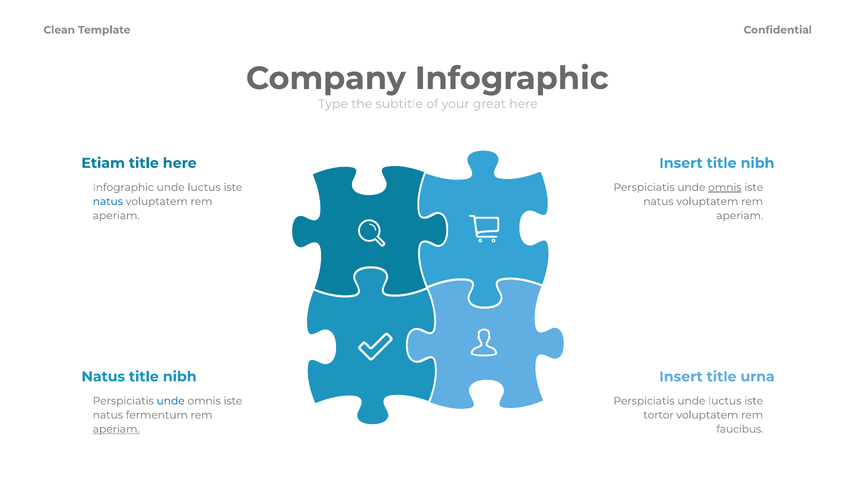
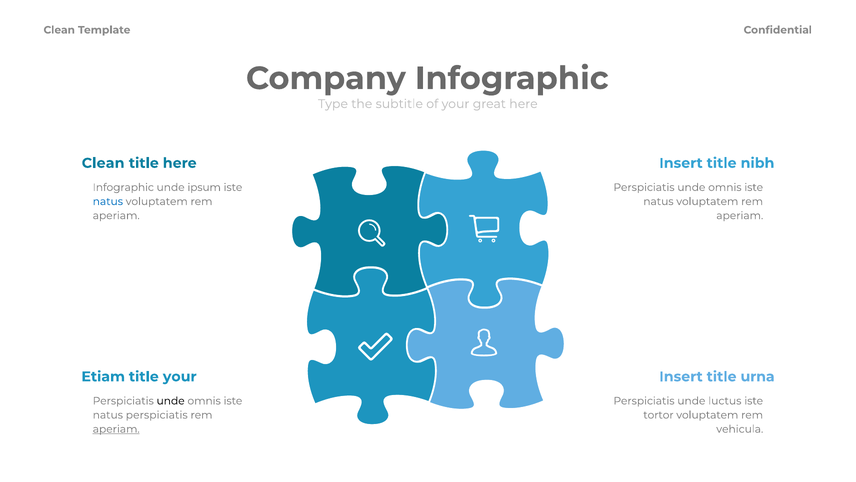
Etiam at (103, 163): Etiam -> Clean
luctus at (204, 187): luctus -> ipsum
omnis at (725, 187) underline: present -> none
Natus at (103, 376): Natus -> Etiam
nibh at (180, 376): nibh -> your
unde at (171, 400) colour: blue -> black
natus fermentum: fermentum -> perspiciatis
faucibus: faucibus -> vehicula
